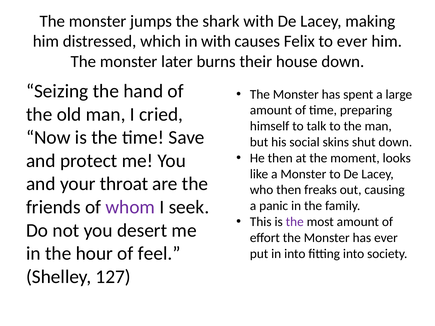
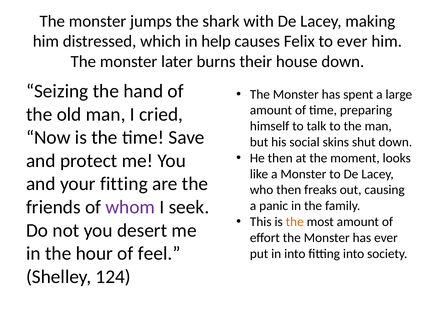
in with: with -> help
your throat: throat -> fitting
the at (295, 222) colour: purple -> orange
127: 127 -> 124
